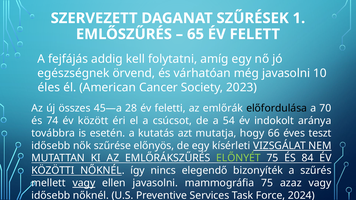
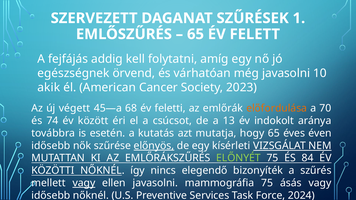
éles: éles -> akik
összes: összes -> végett
28: 28 -> 68
előfordulása colour: black -> orange
54: 54 -> 13
hogy 66: 66 -> 65
teszt: teszt -> éven
előnyös underline: none -> present
azaz: azaz -> ásás
